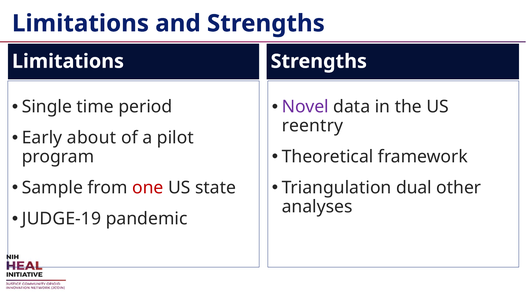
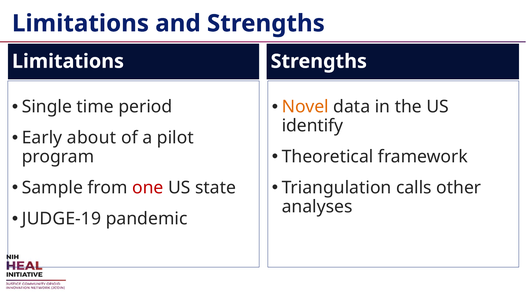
Novel colour: purple -> orange
reentry: reentry -> identify
dual: dual -> calls
